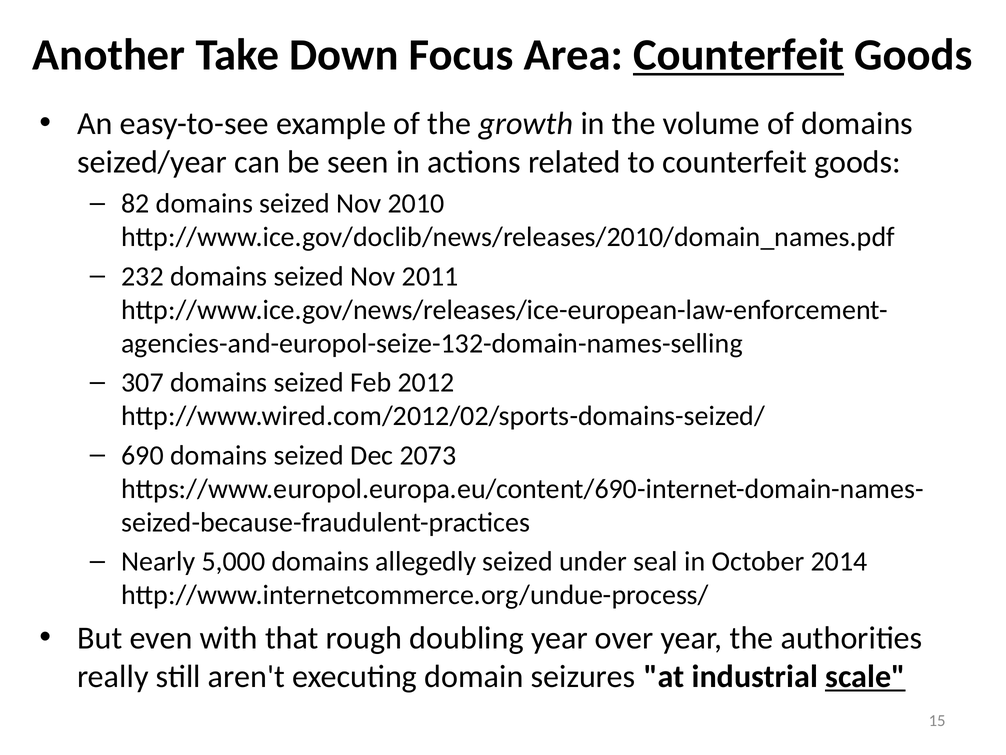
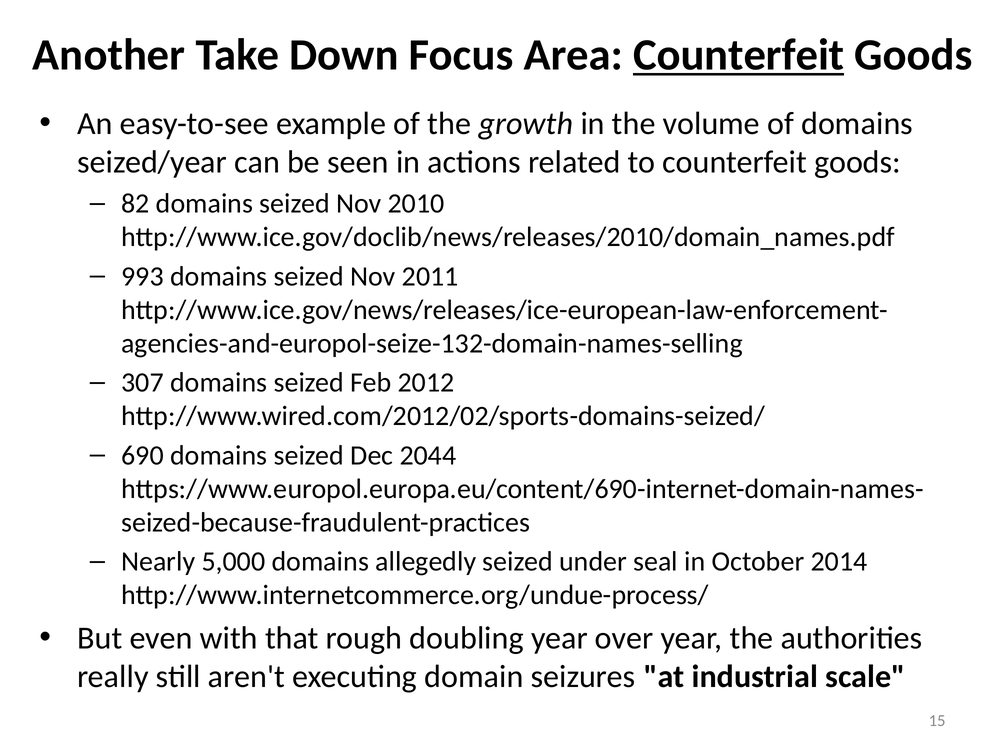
232: 232 -> 993
2073: 2073 -> 2044
scale underline: present -> none
